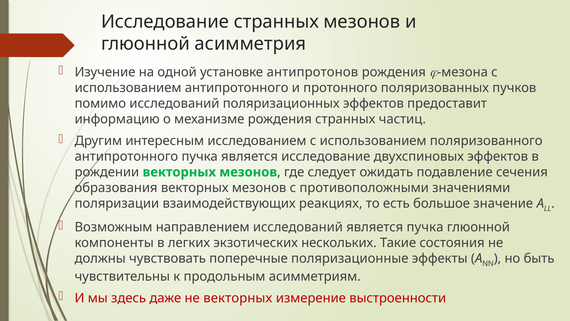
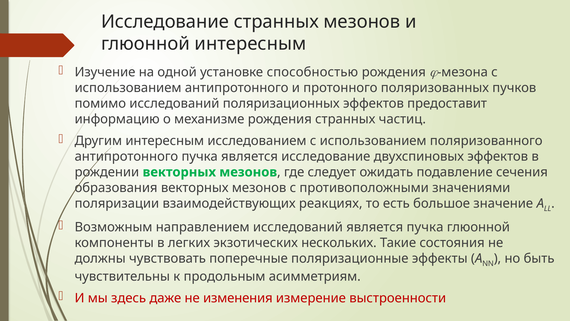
глюонной асимметрия: асимметрия -> интересным
антипротонов: антипротонов -> способностью
не векторных: векторных -> изменения
